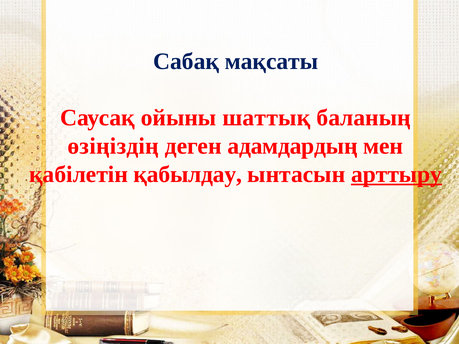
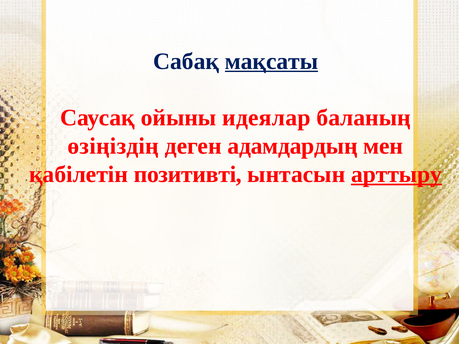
мақсаты underline: none -> present
шаттық: шаттық -> идеялар
қабылдау: қабылдау -> позитивті
